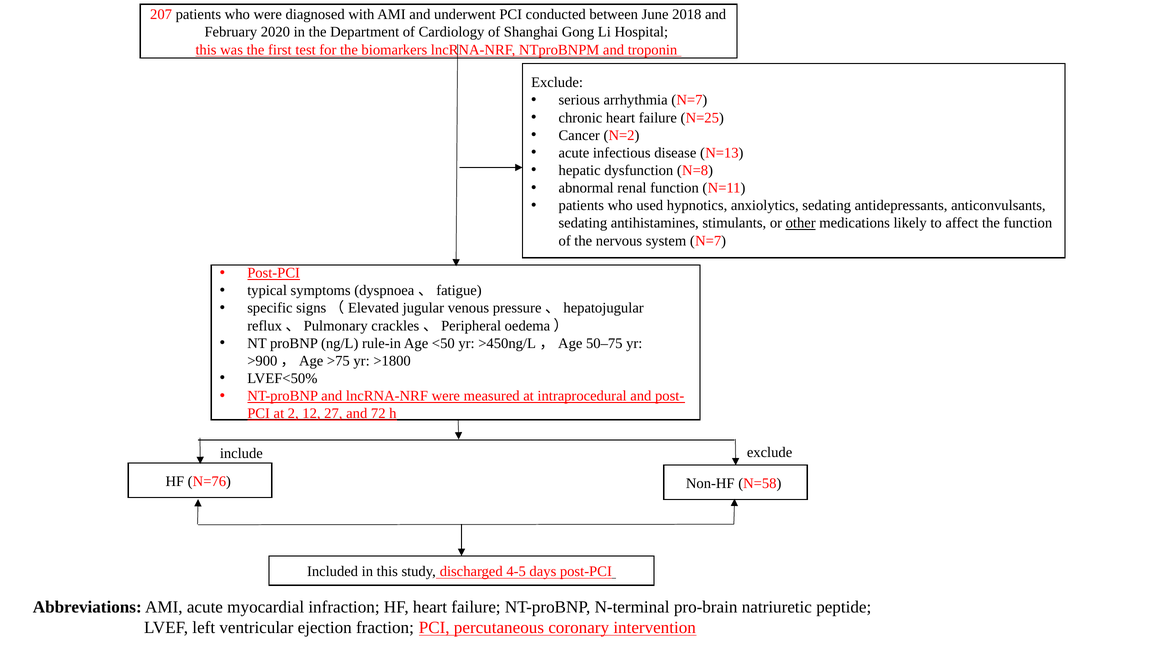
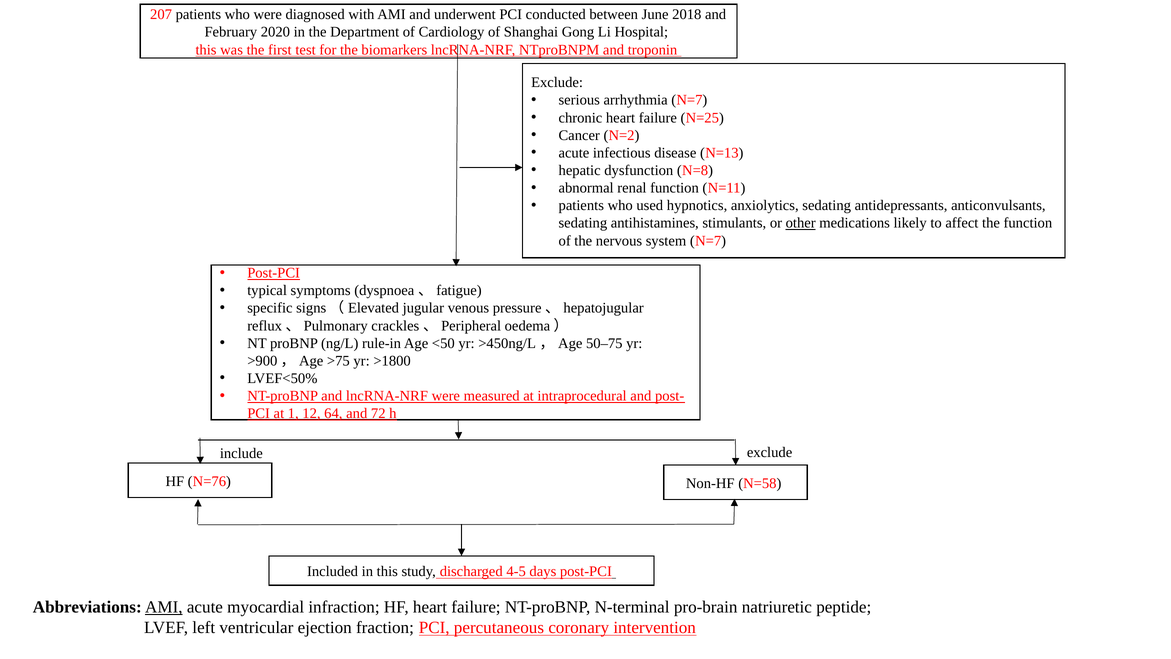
2: 2 -> 1
27: 27 -> 64
AMI at (164, 607) underline: none -> present
